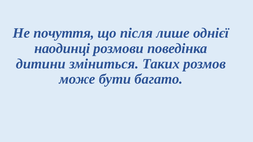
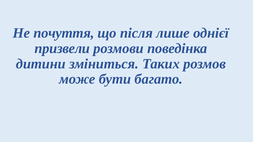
наодинці: наодинці -> призвели
